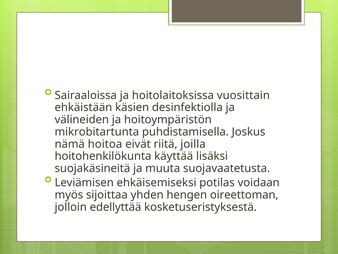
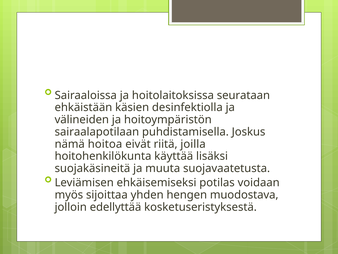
vuosittain: vuosittain -> seurataan
mikrobitartunta: mikrobitartunta -> sairaalapotilaan
oireettoman: oireettoman -> muodostava
